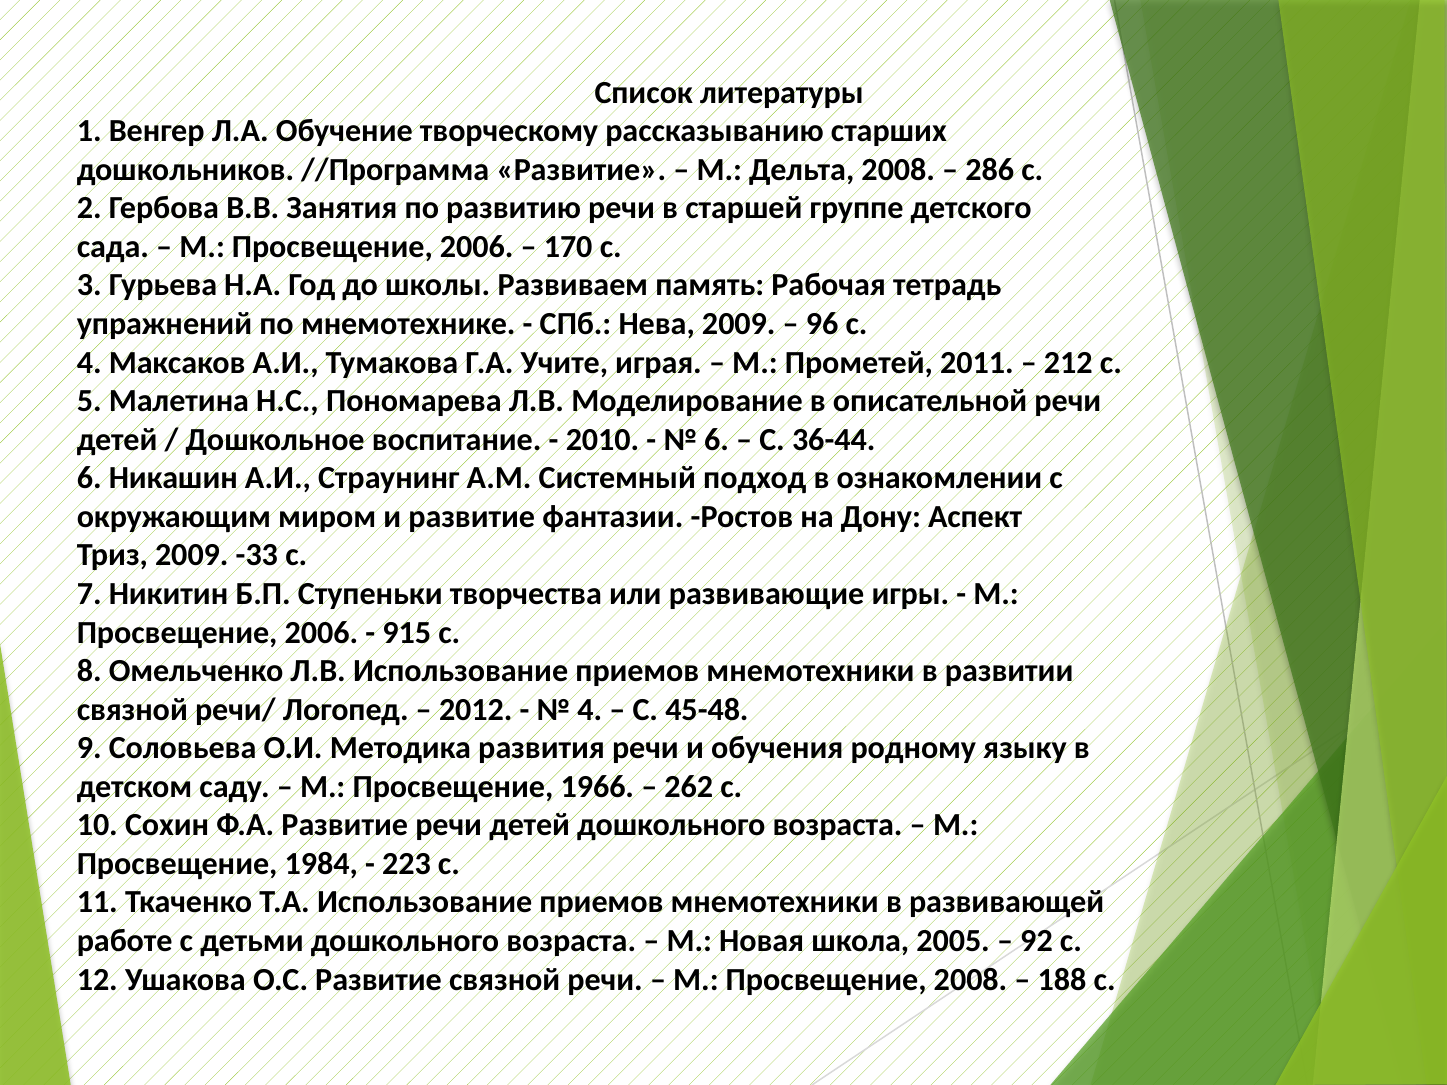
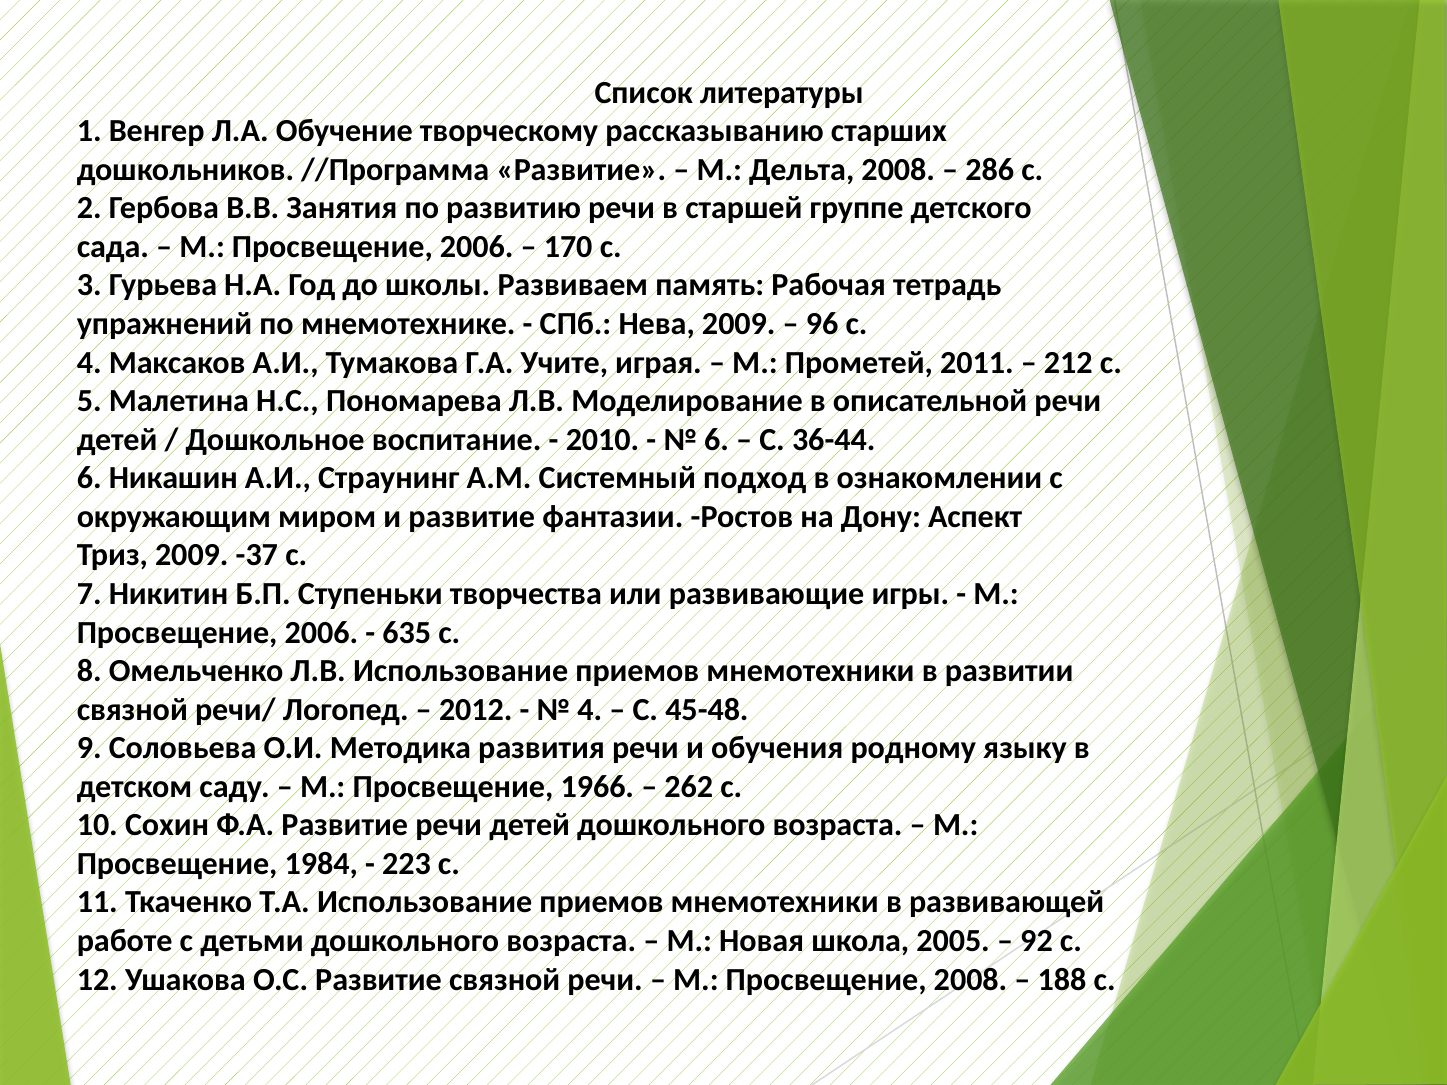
-33: -33 -> -37
915: 915 -> 635
